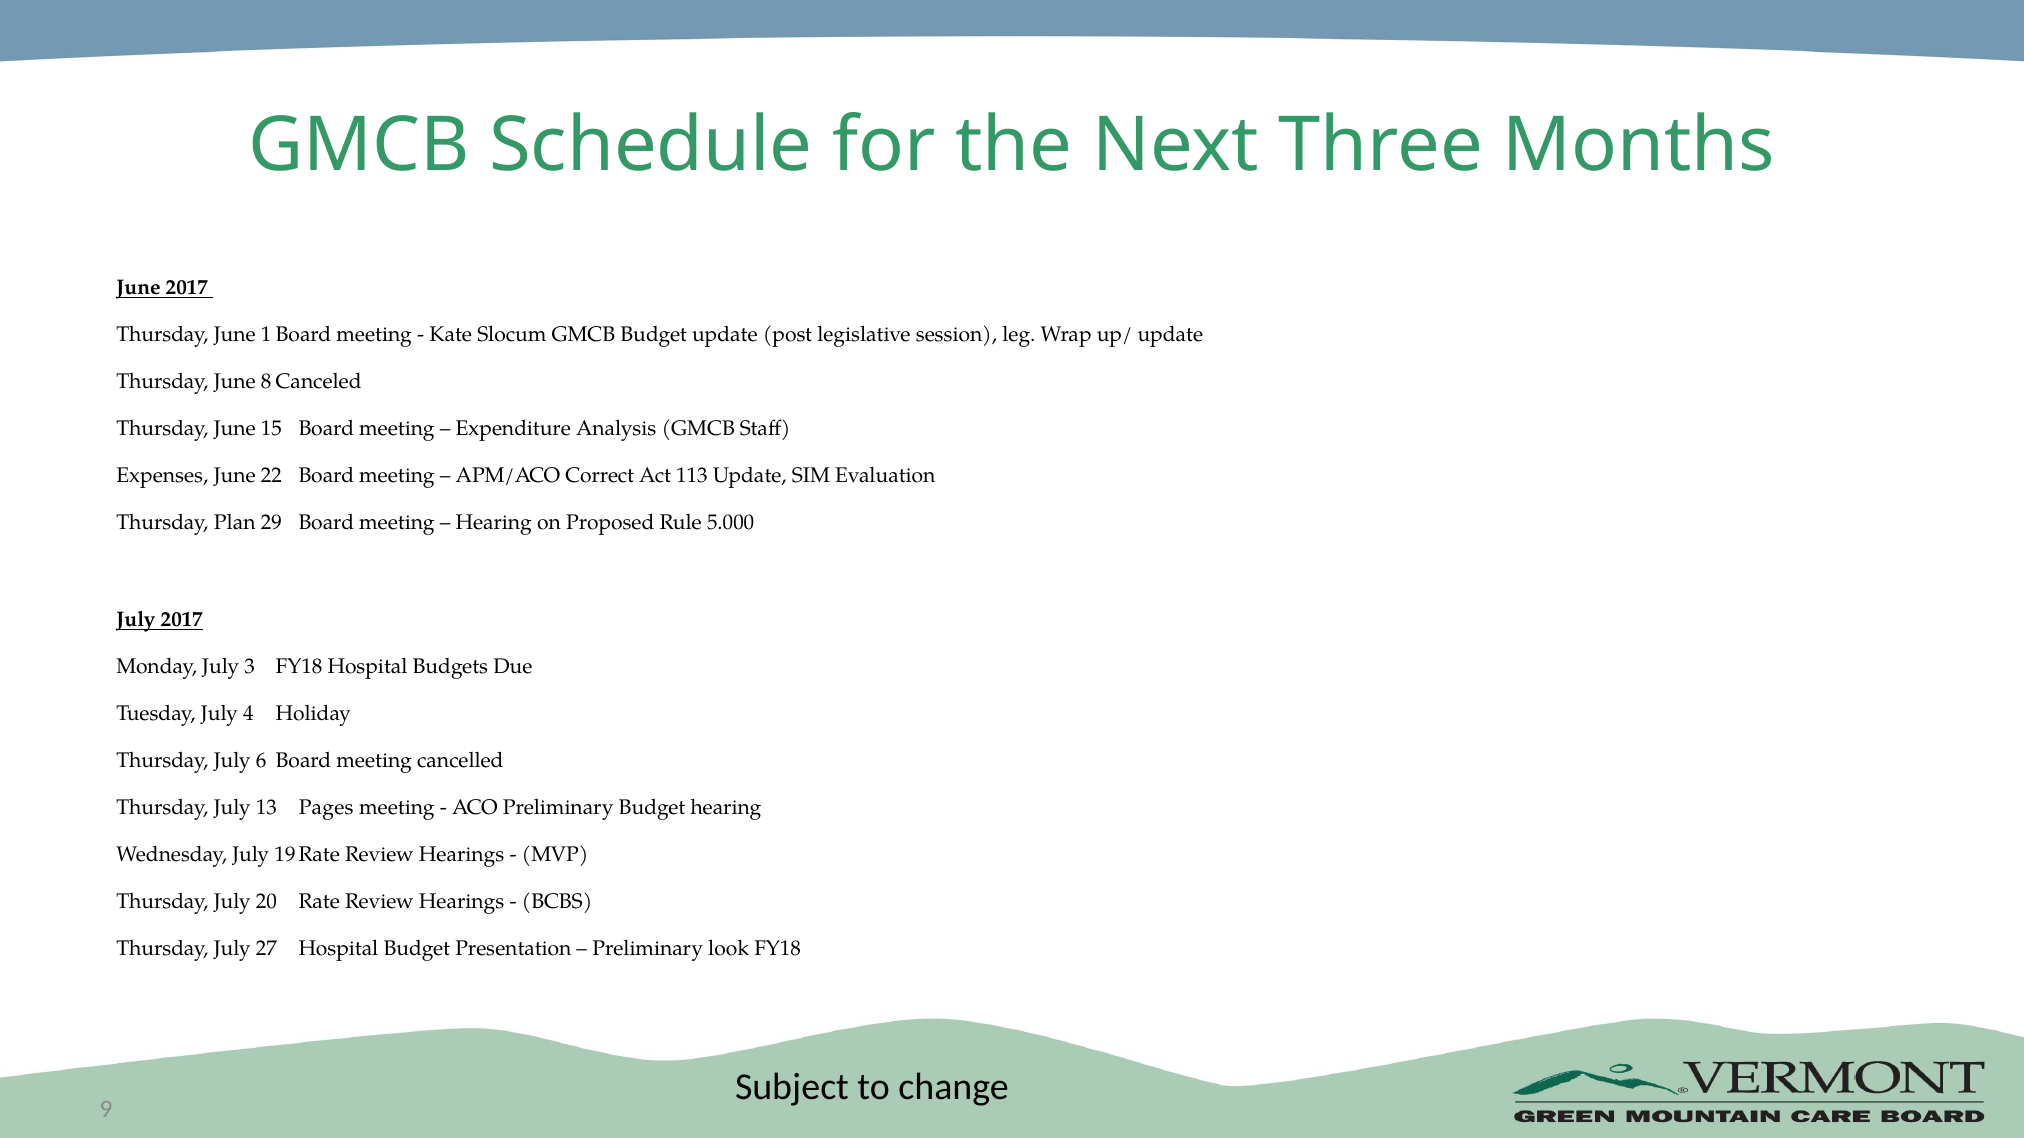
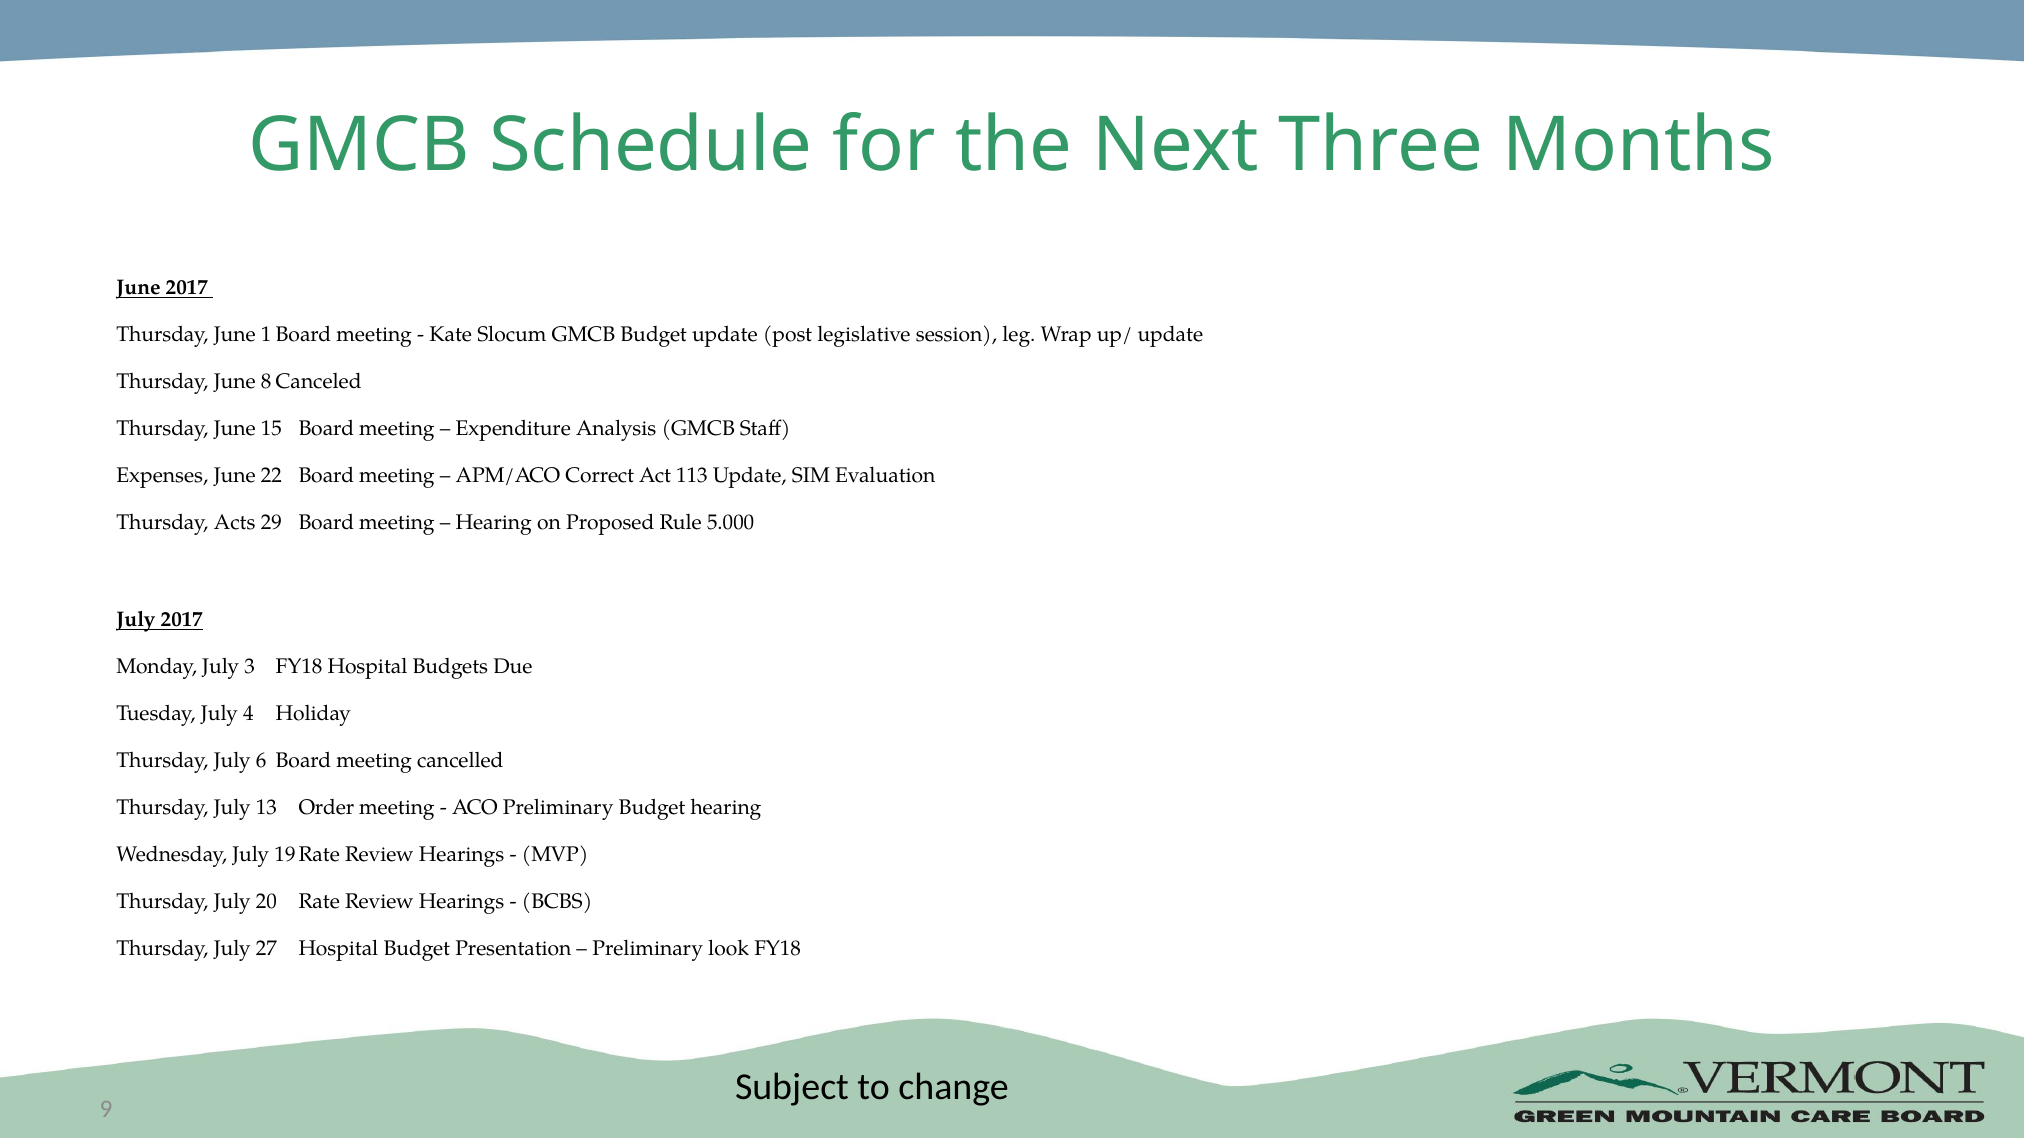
Plan: Plan -> Acts
Pages: Pages -> Order
